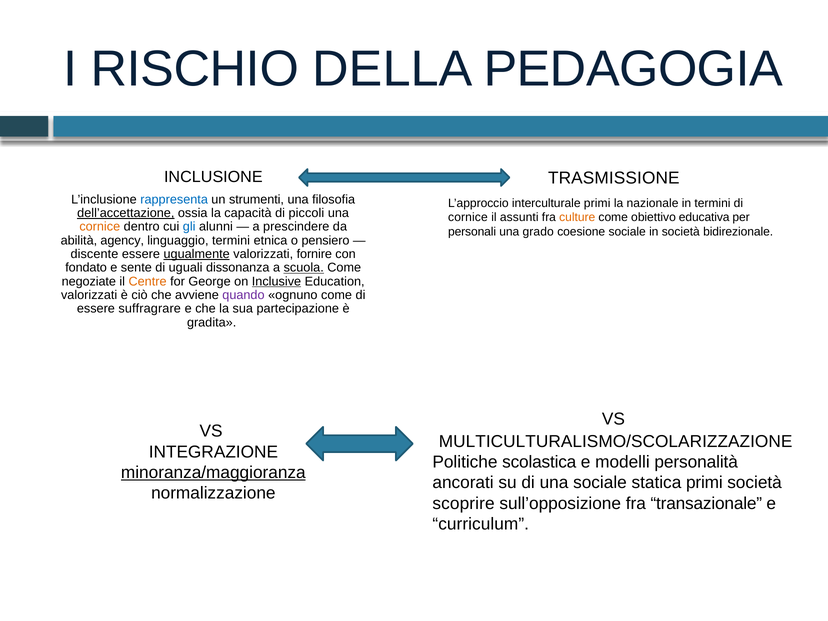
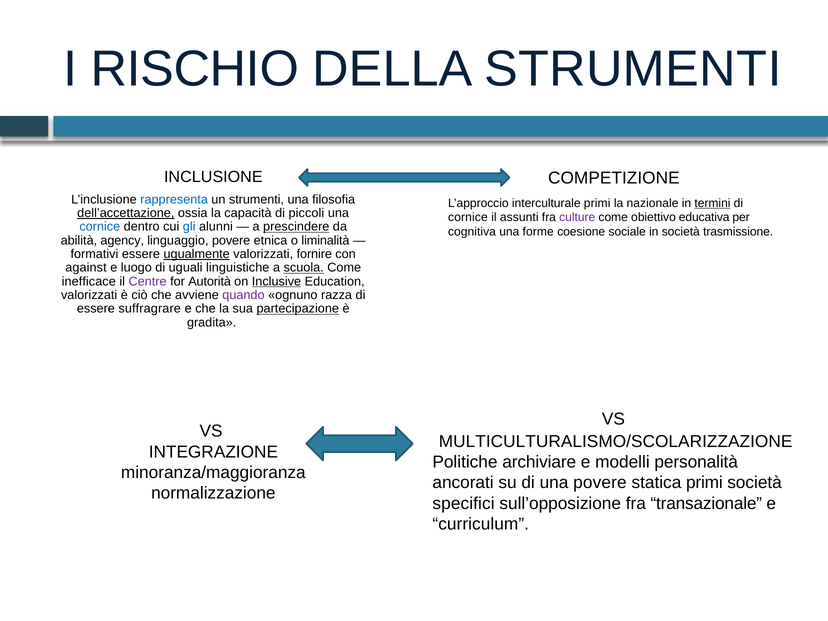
DELLA PEDAGOGIA: PEDAGOGIA -> STRUMENTI
TRASMISSIONE: TRASMISSIONE -> COMPETIZIONE
termini at (712, 203) underline: none -> present
culture colour: orange -> purple
cornice at (100, 227) colour: orange -> blue
prescindere underline: none -> present
personali: personali -> cognitiva
grado: grado -> forme
bidirezionale: bidirezionale -> trasmissione
linguaggio termini: termini -> povere
pensiero: pensiero -> liminalità
discente: discente -> formativi
fondato: fondato -> against
sente: sente -> luogo
dissonanza: dissonanza -> linguistiche
negoziate: negoziate -> inefficace
Centre colour: orange -> purple
George: George -> Autorità
ognuno come: come -> razza
partecipazione underline: none -> present
scolastica: scolastica -> archiviare
minoranza/maggioranza underline: present -> none
una sociale: sociale -> povere
scoprire: scoprire -> specifici
